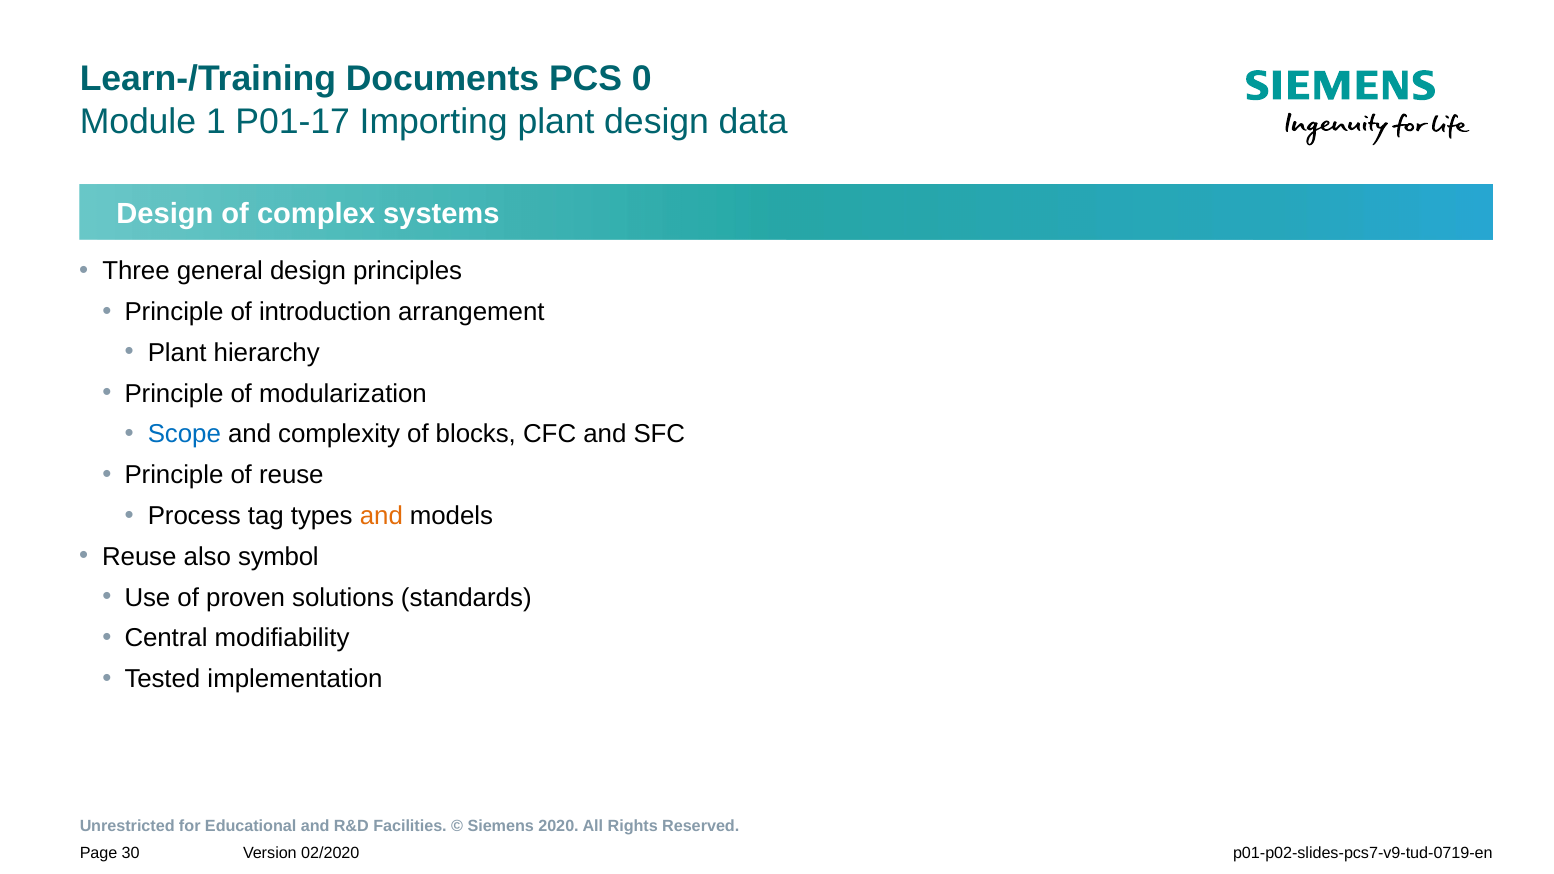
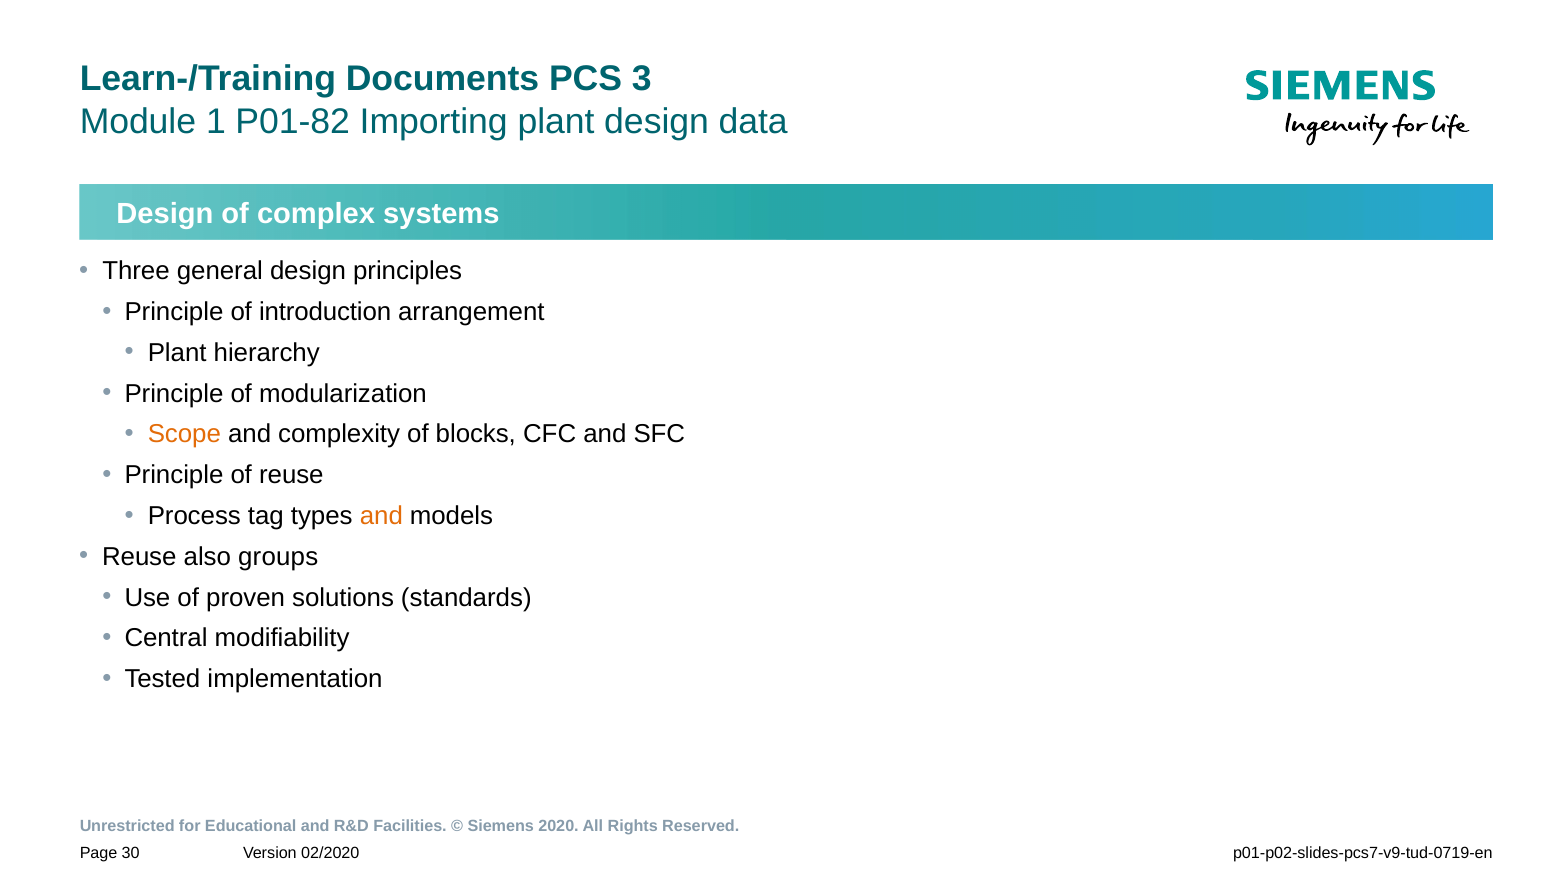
0: 0 -> 3
P01-17: P01-17 -> P01-82
Scope colour: blue -> orange
symbol: symbol -> groups
